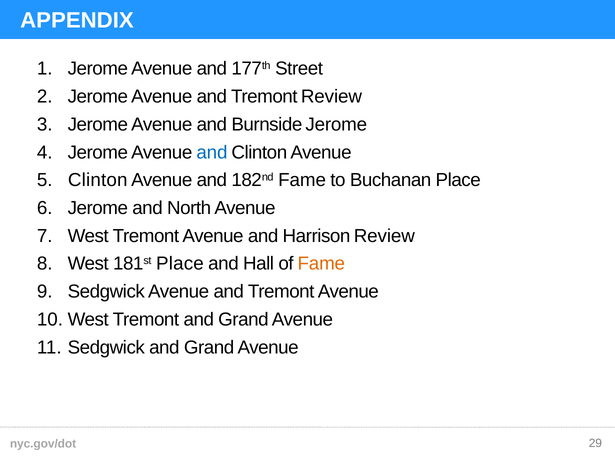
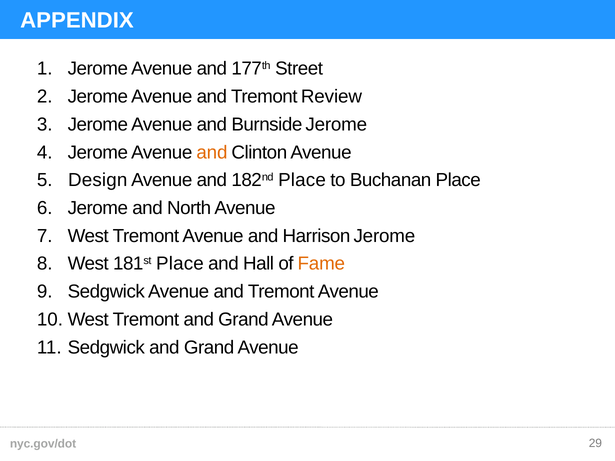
and at (212, 152) colour: blue -> orange
Clinton at (98, 180): Clinton -> Design
182nd Fame: Fame -> Place
Harrison Review: Review -> Jerome
